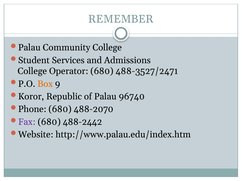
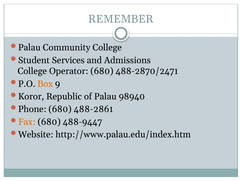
488-3527/2471: 488-3527/2471 -> 488-2870/2471
96740: 96740 -> 98940
488-2070: 488-2070 -> 488-2861
Fax colour: purple -> orange
488-2442: 488-2442 -> 488-9447
